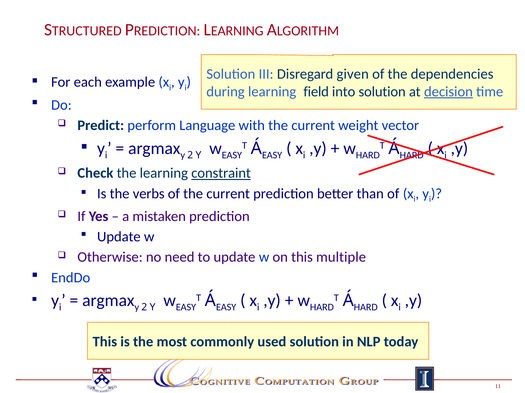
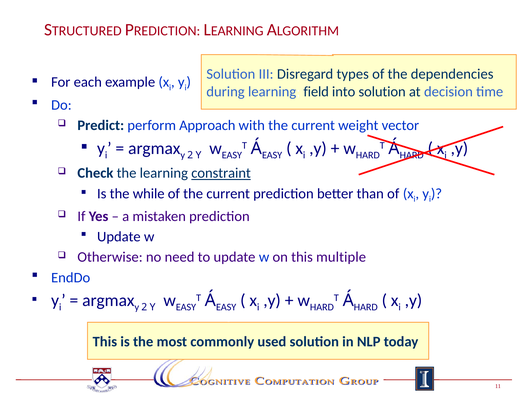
given: given -> types
decision underline: present -> none
Language: Language -> Approach
verbs: verbs -> while
